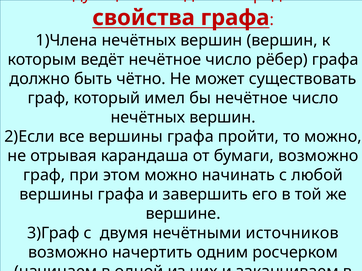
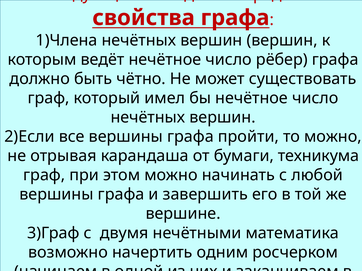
бумаги возможно: возможно -> техникума
источников: источников -> математика
